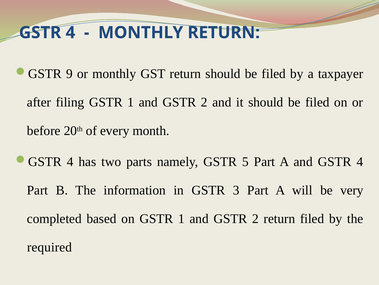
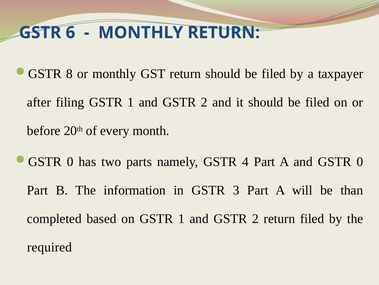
4 at (70, 33): 4 -> 6
9: 9 -> 8
4 at (70, 161): 4 -> 0
5: 5 -> 4
and GSTR 4: 4 -> 0
very: very -> than
